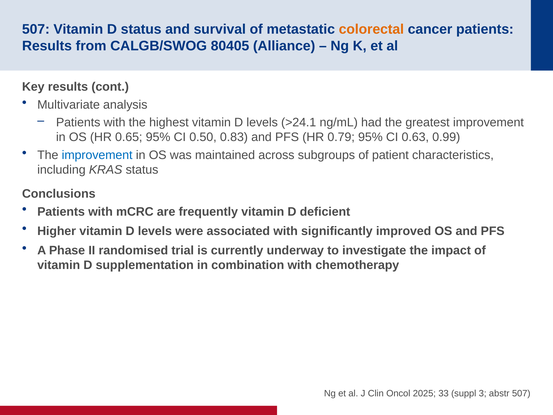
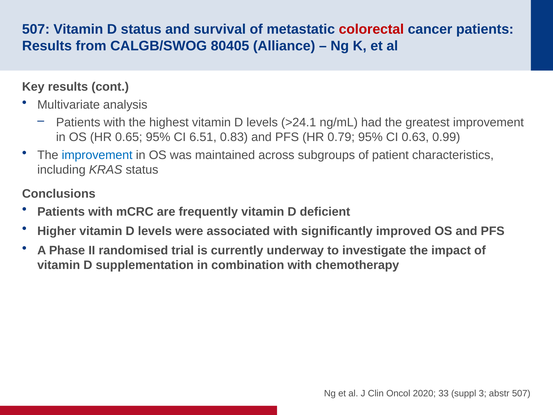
colorectal colour: orange -> red
0.50: 0.50 -> 6.51
2025: 2025 -> 2020
